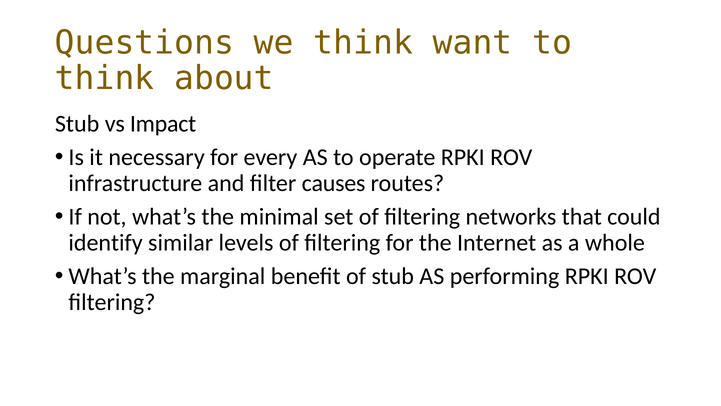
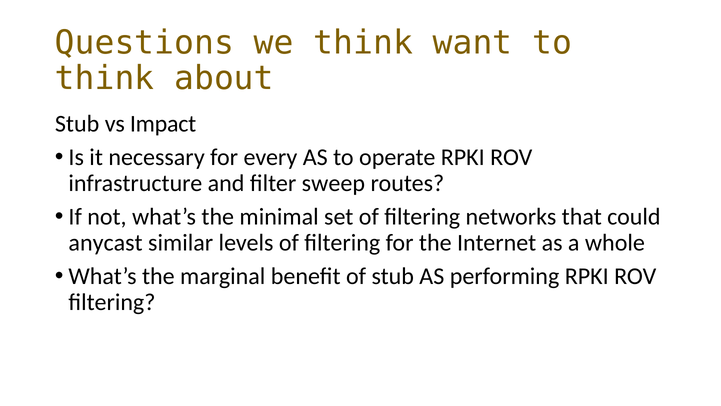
causes: causes -> sweep
identify: identify -> anycast
